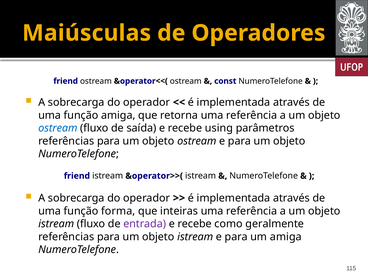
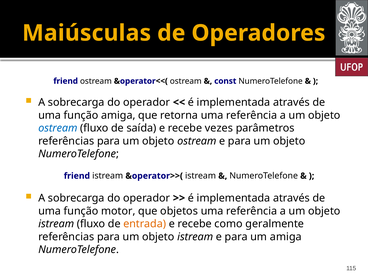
using: using -> vezes
forma: forma -> motor
inteiras: inteiras -> objetos
entrada colour: purple -> orange
